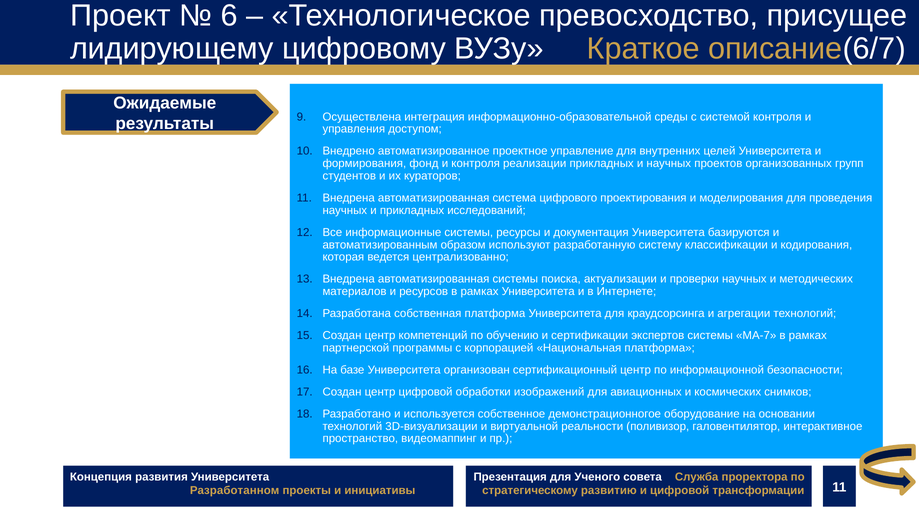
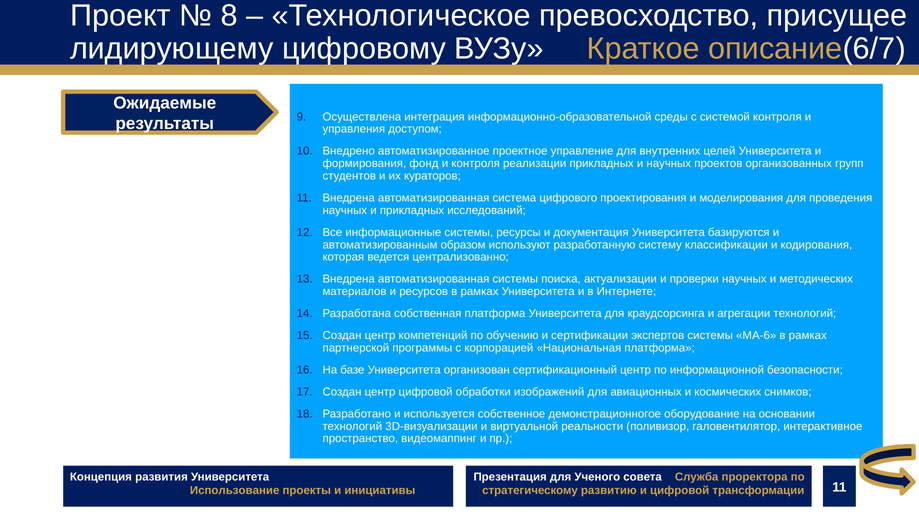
6: 6 -> 8
МА-7: МА-7 -> МА-6
Разработанном: Разработанном -> Использование
